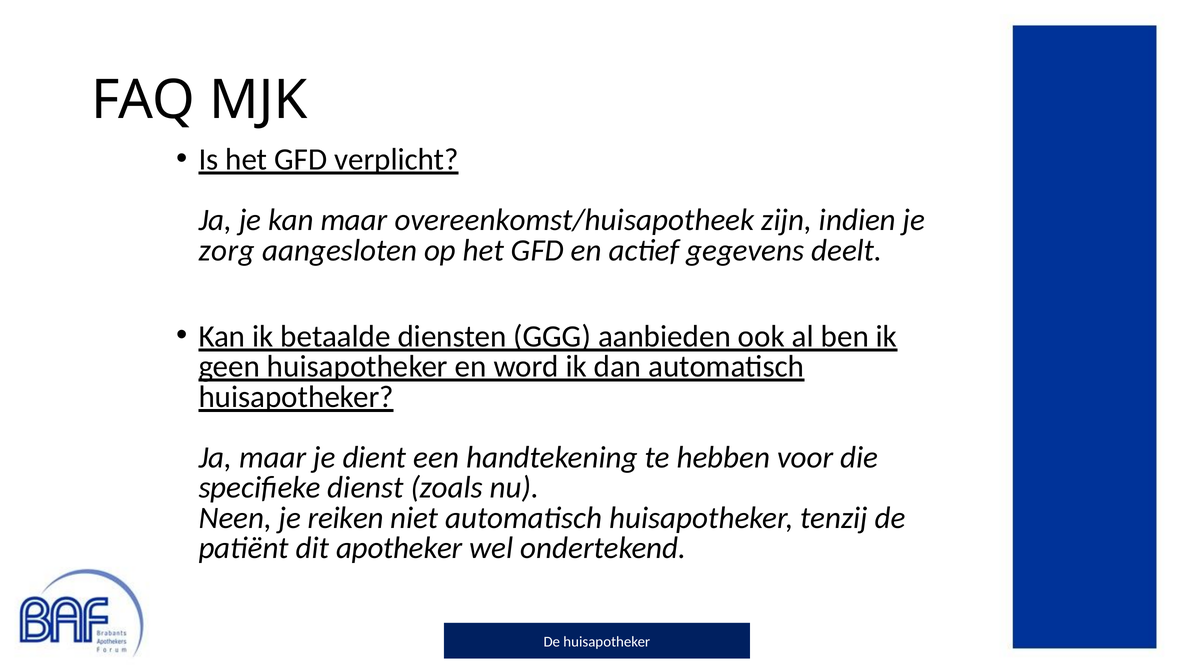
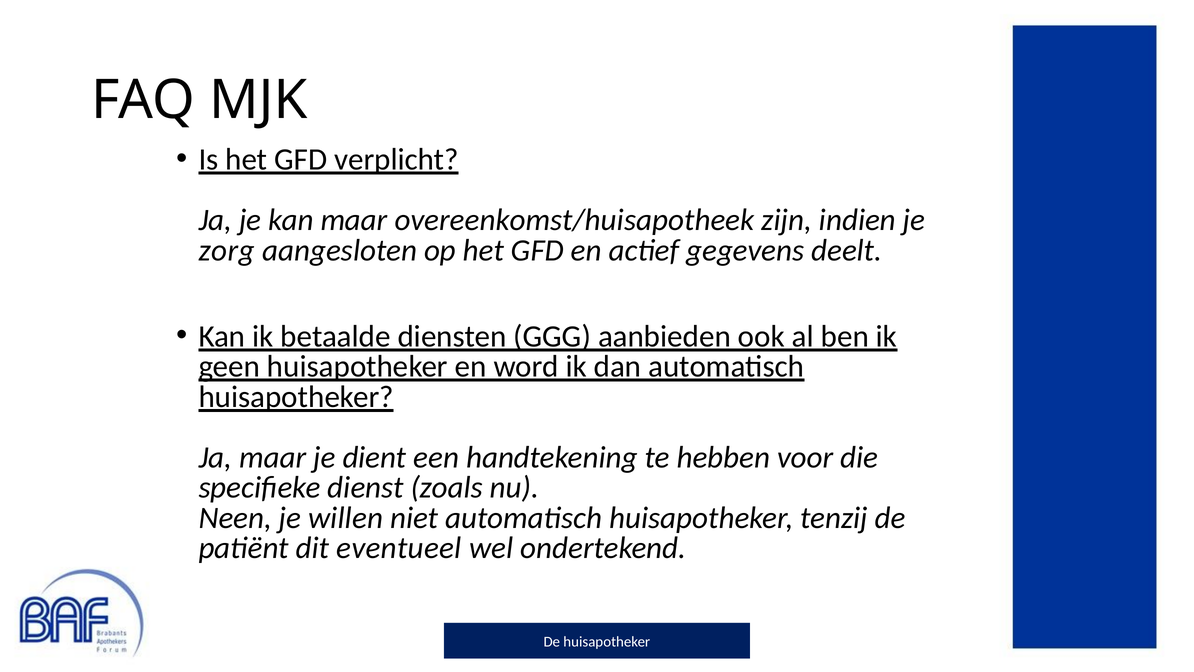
reiken: reiken -> willen
apotheker: apotheker -> eventueel
